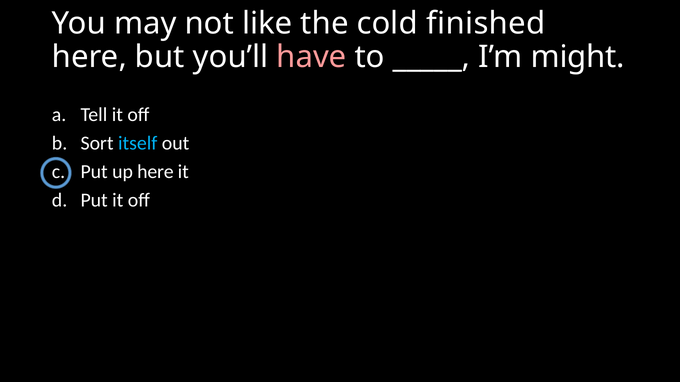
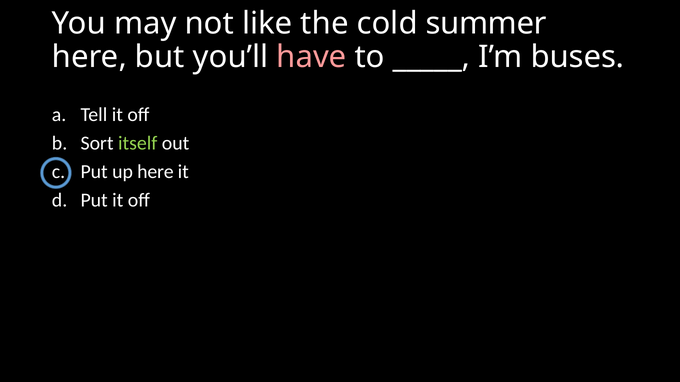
finished: finished -> summer
might: might -> buses
itself colour: light blue -> light green
